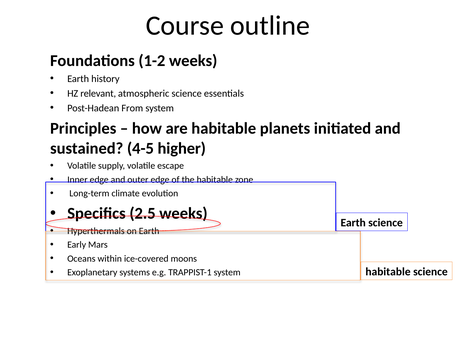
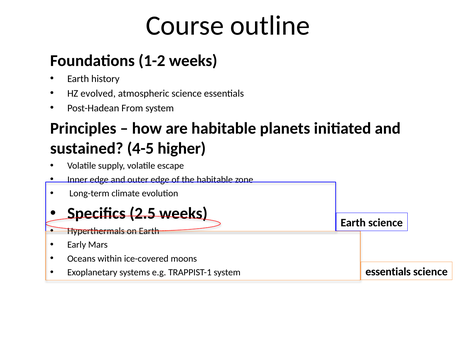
relevant: relevant -> evolved
habitable at (388, 272): habitable -> essentials
